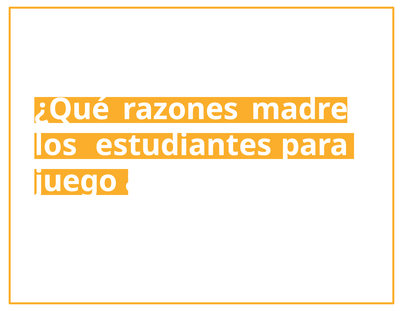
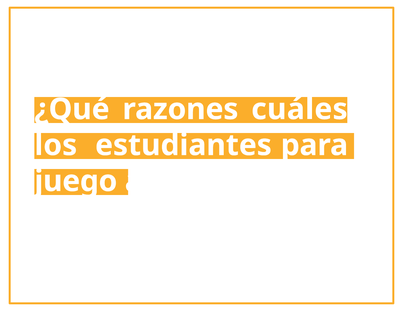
madre: madre -> cuáles
